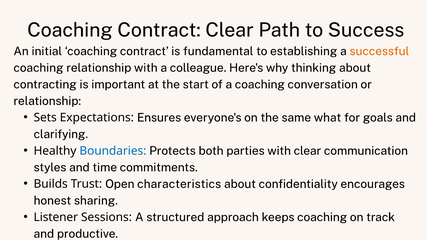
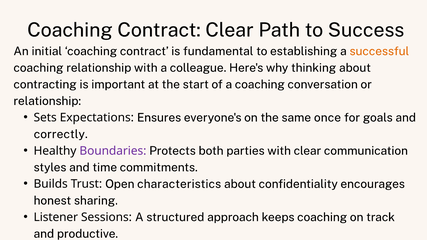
what: what -> once
clarifying: clarifying -> correctly
Boundaries colour: blue -> purple
